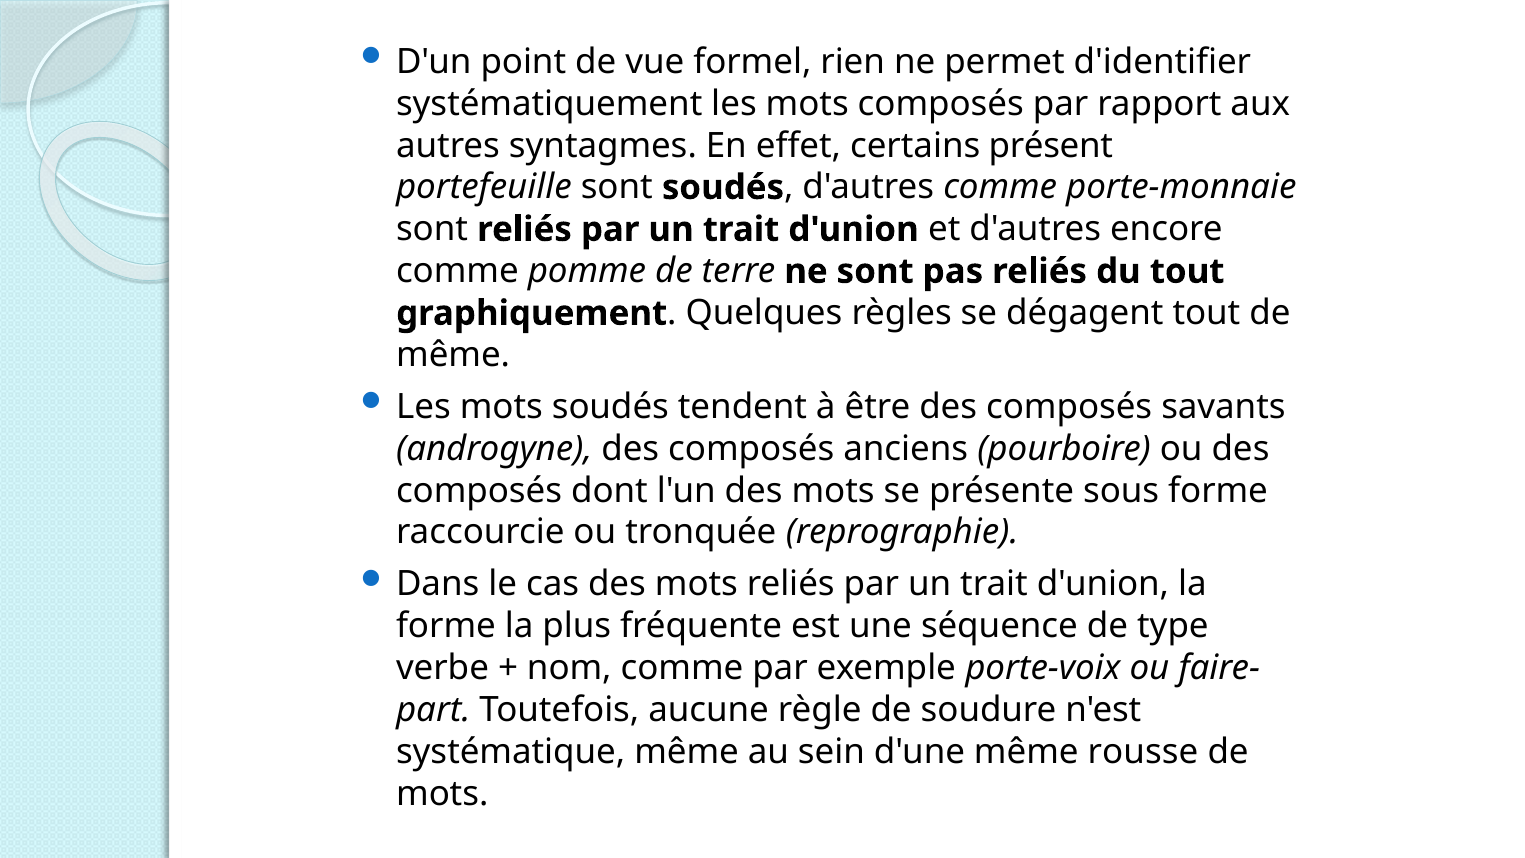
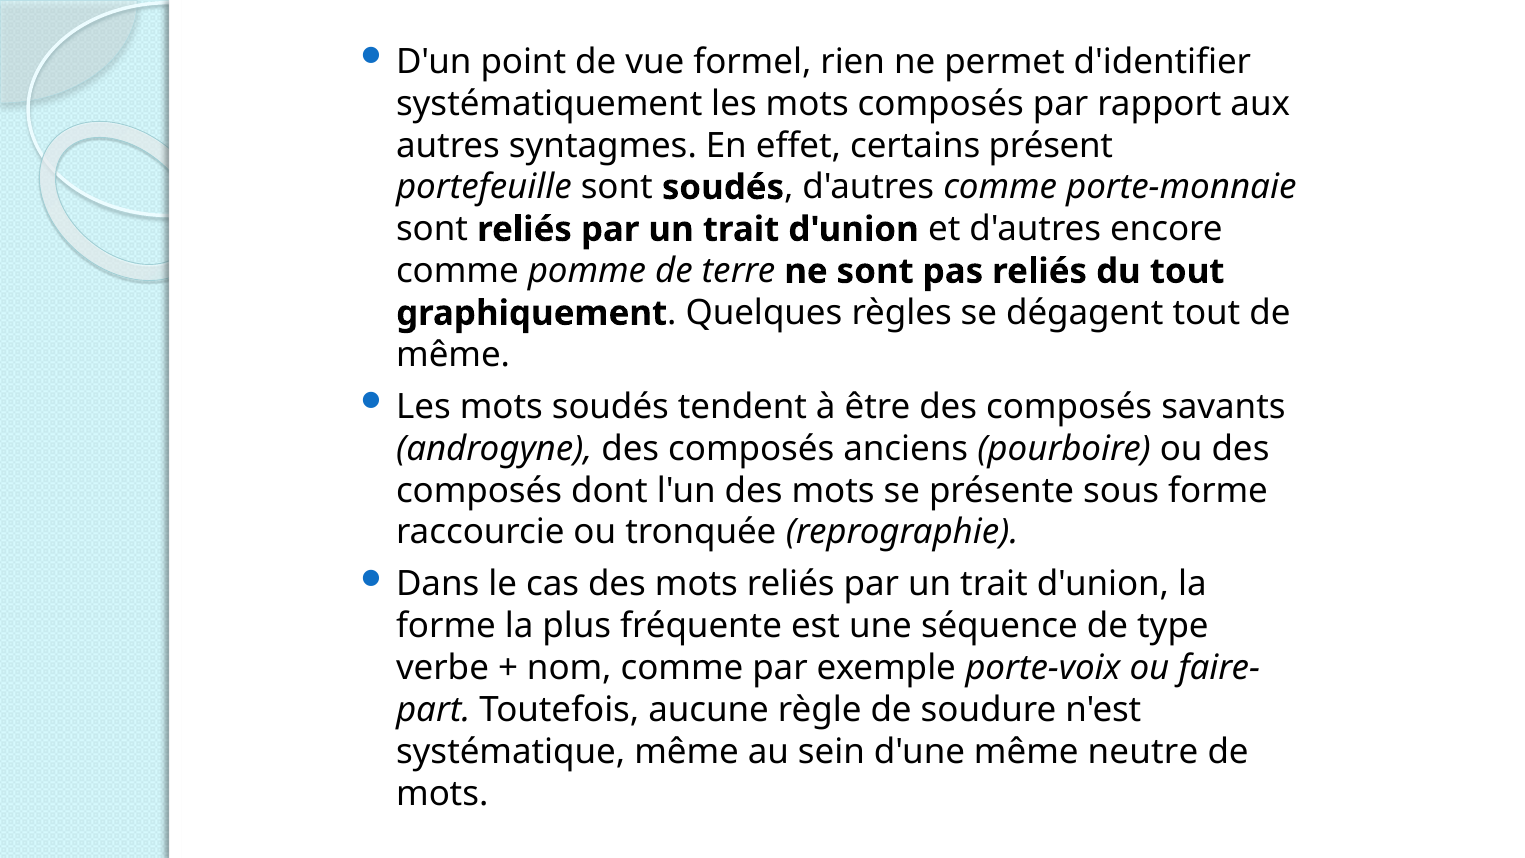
rousse: rousse -> neutre
